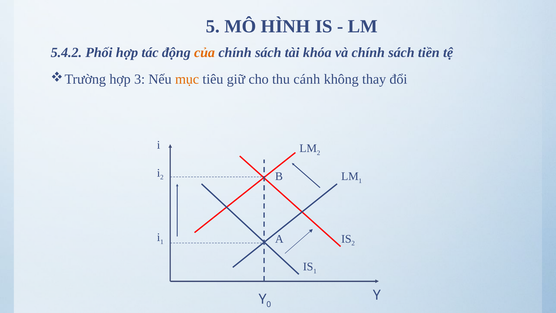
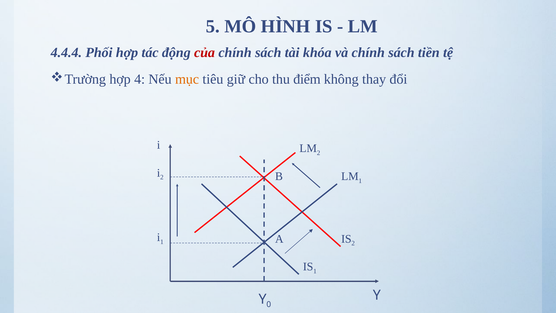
5.4.2: 5.4.2 -> 4.4.4
của colour: orange -> red
3: 3 -> 4
cánh: cánh -> điểm
